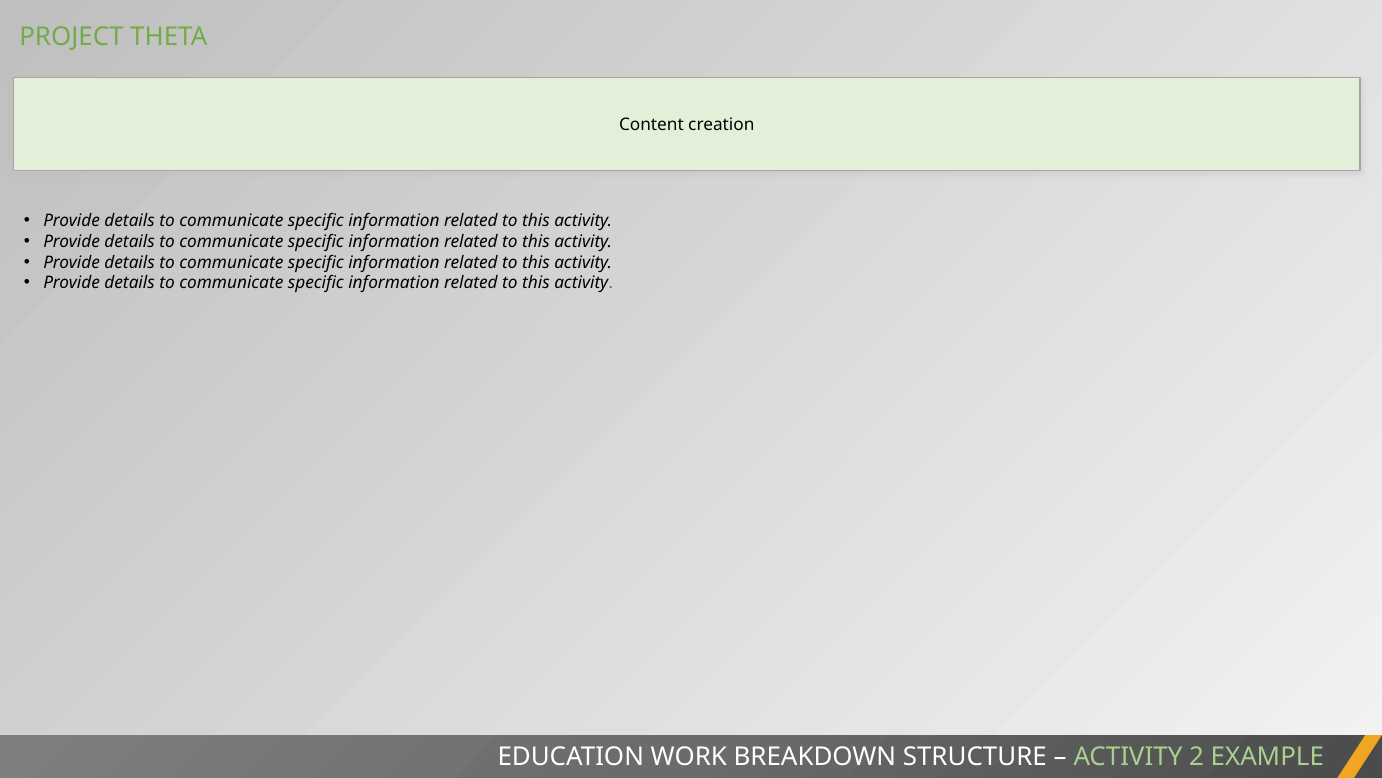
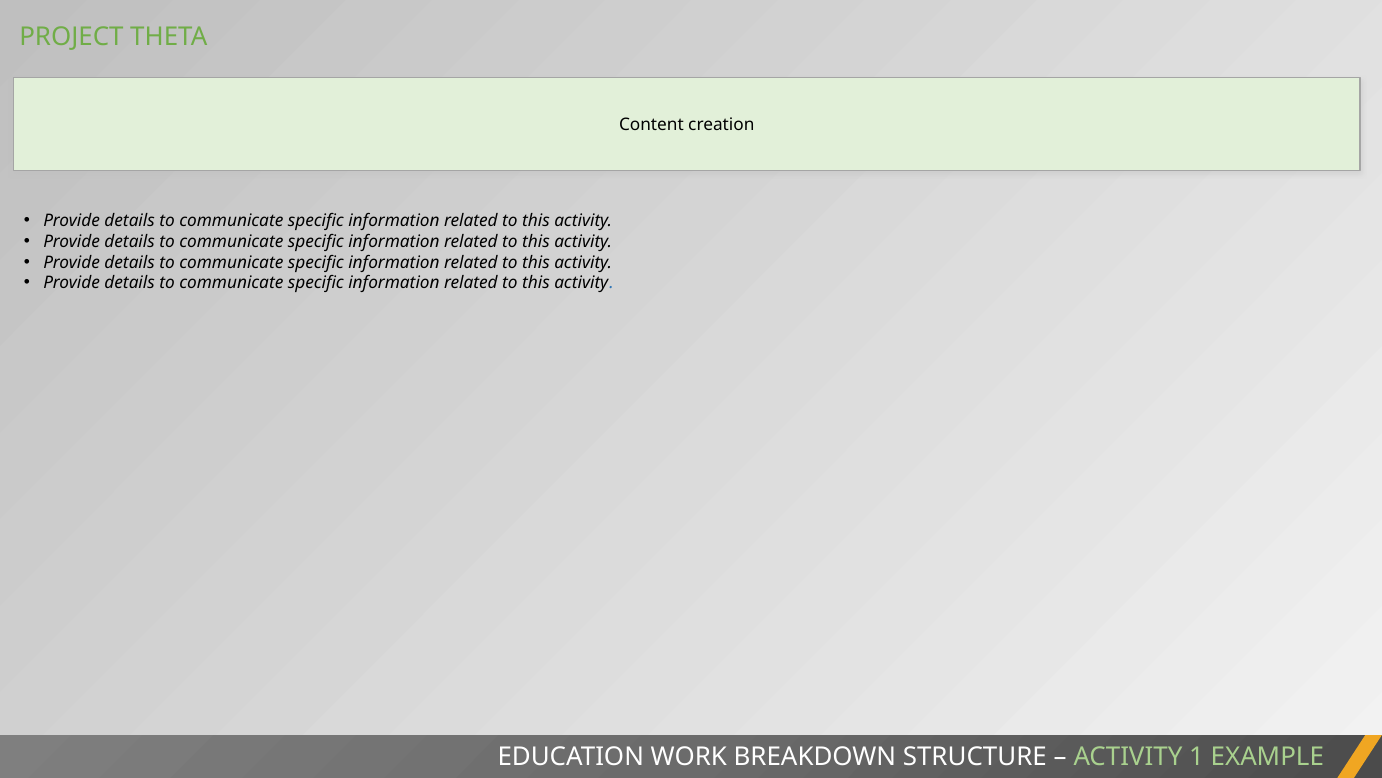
2: 2 -> 1
